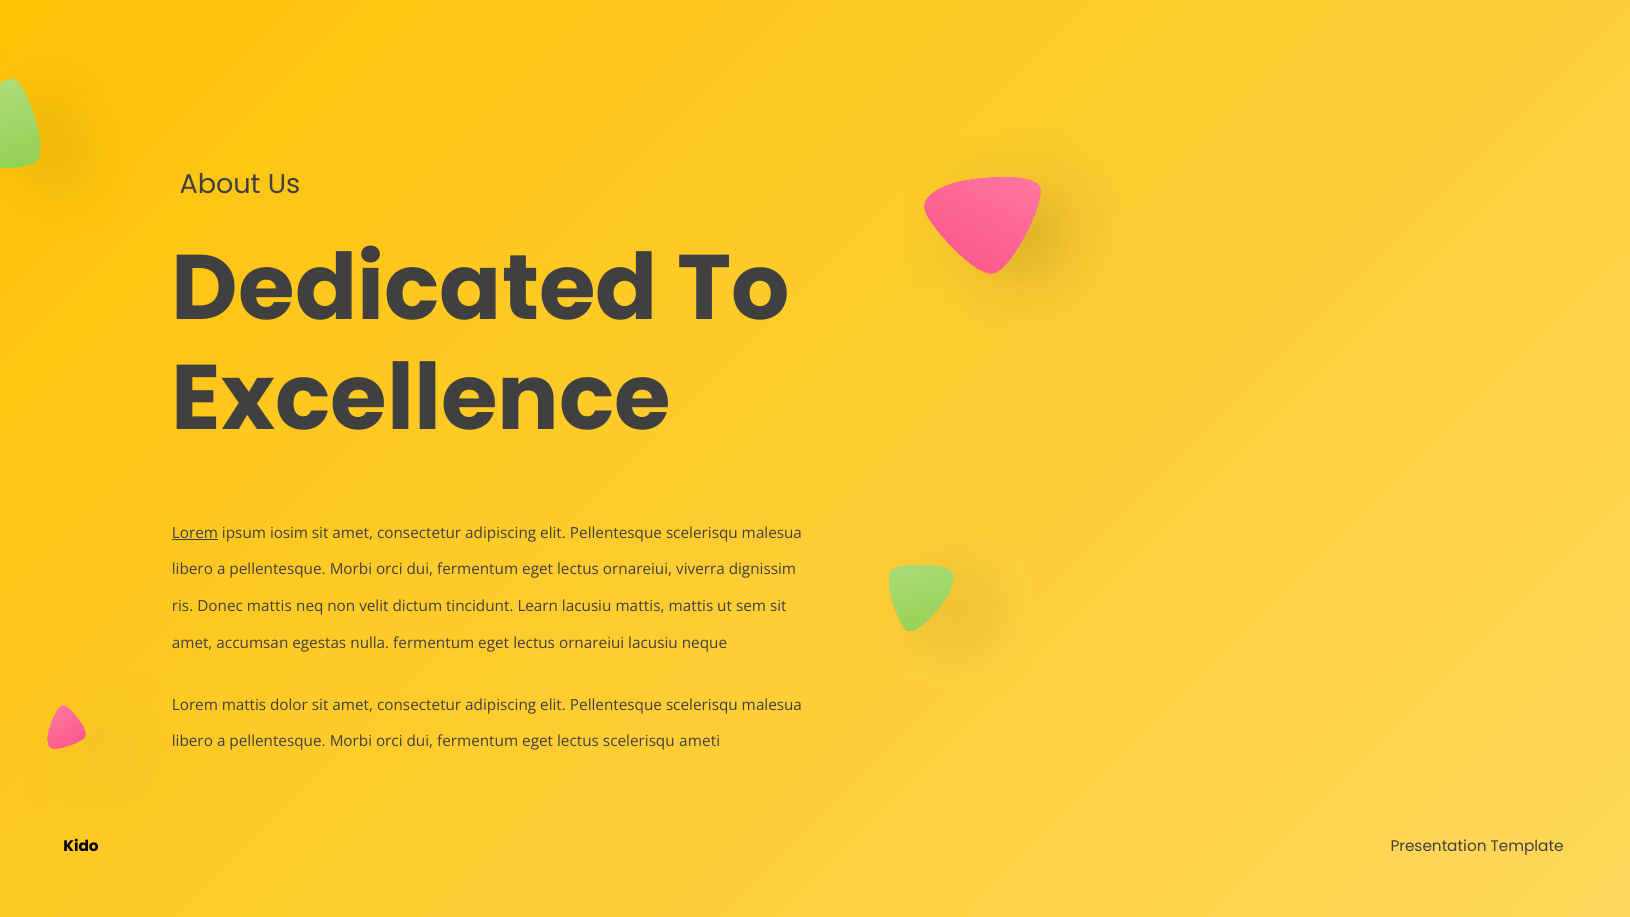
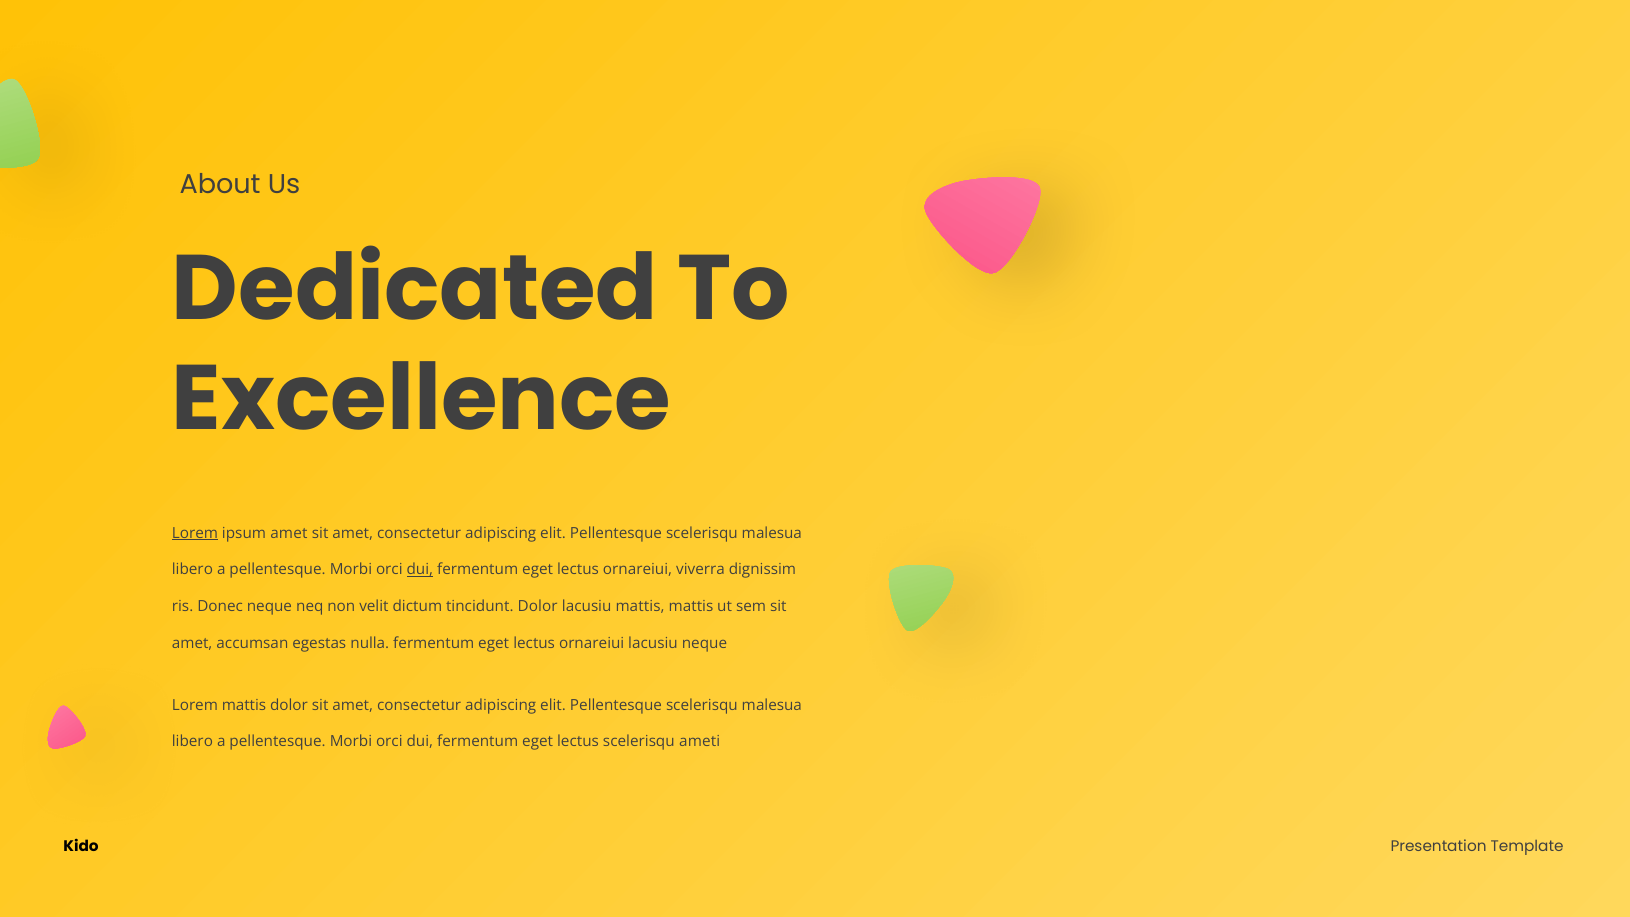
ipsum iosim: iosim -> amet
dui at (420, 570) underline: none -> present
Donec mattis: mattis -> neque
tincidunt Learn: Learn -> Dolor
